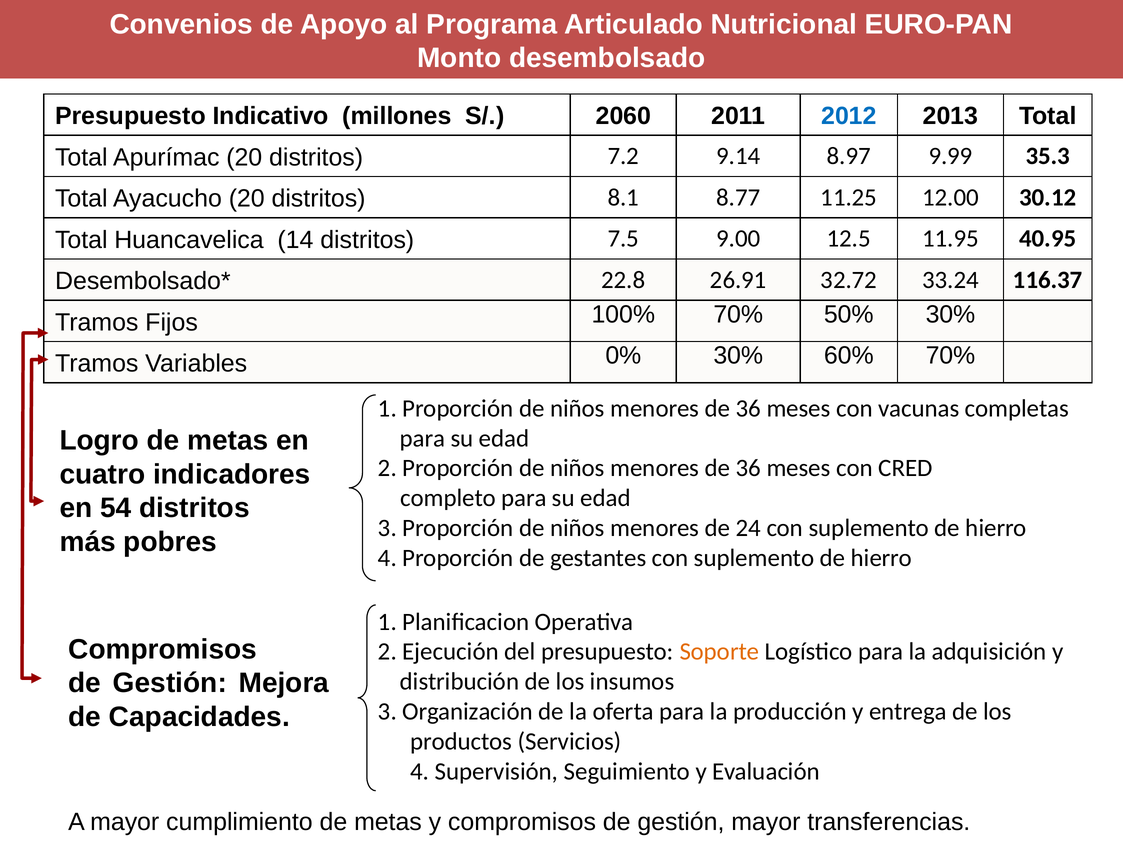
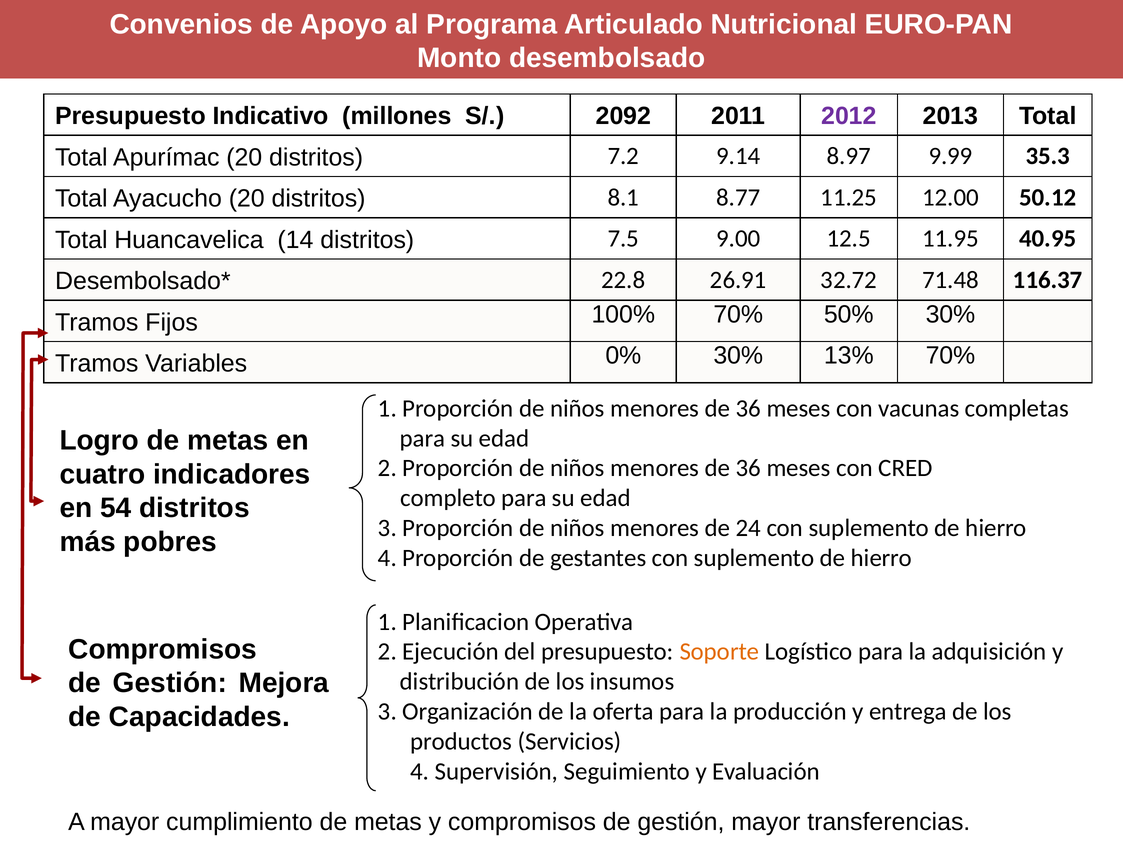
2060: 2060 -> 2092
2012 colour: blue -> purple
30.12: 30.12 -> 50.12
33.24: 33.24 -> 71.48
60%: 60% -> 13%
